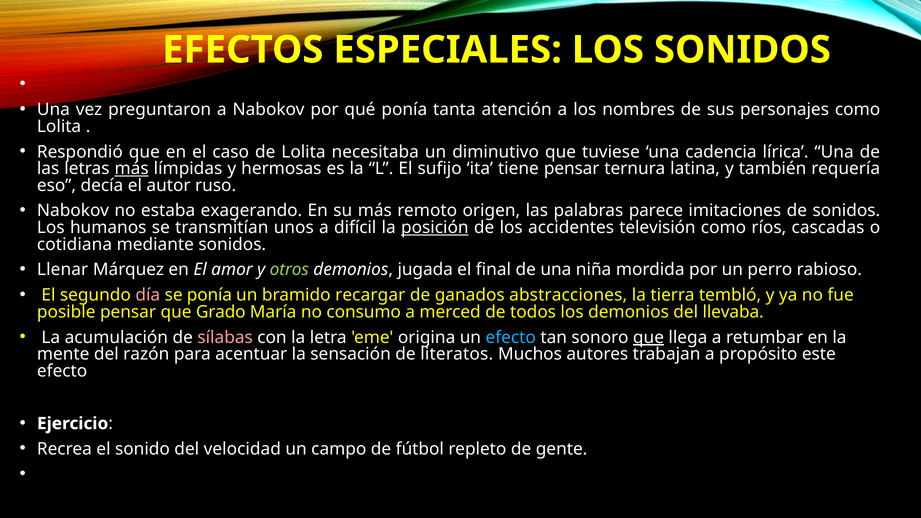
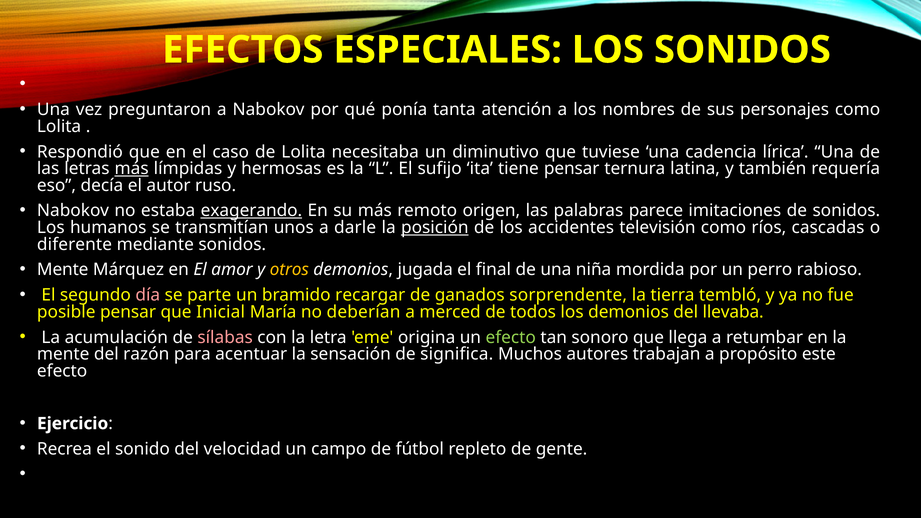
exagerando underline: none -> present
difícil: difícil -> darle
cotidiana: cotidiana -> diferente
Llenar at (63, 270): Llenar -> Mente
otros colour: light green -> yellow
se ponía: ponía -> parte
abstracciones: abstracciones -> sorprendente
Grado: Grado -> Inicial
consumo: consumo -> deberían
efecto at (511, 337) colour: light blue -> light green
que at (648, 337) underline: present -> none
literatos: literatos -> significa
